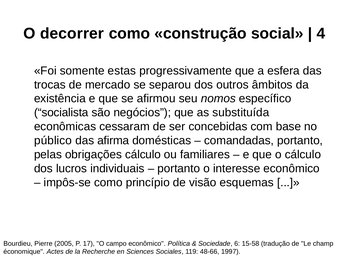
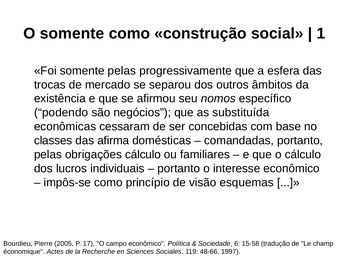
O decorrer: decorrer -> somente
4: 4 -> 1
somente estas: estas -> pelas
socialista: socialista -> podendo
público: público -> classes
